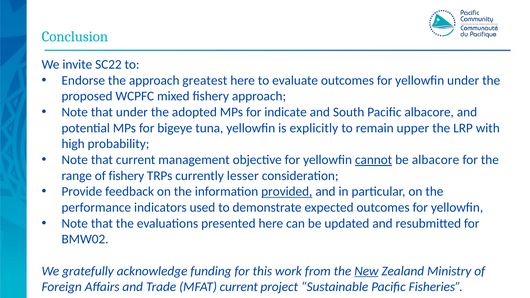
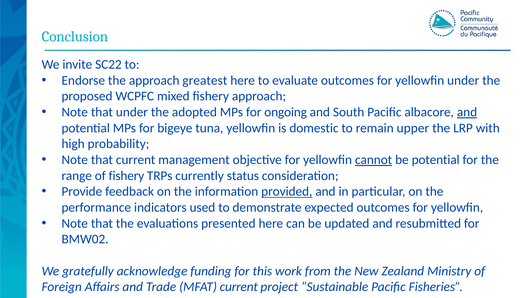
indicate: indicate -> ongoing
and at (467, 112) underline: none -> present
explicitly: explicitly -> domestic
be albacore: albacore -> potential
lesser: lesser -> status
New underline: present -> none
